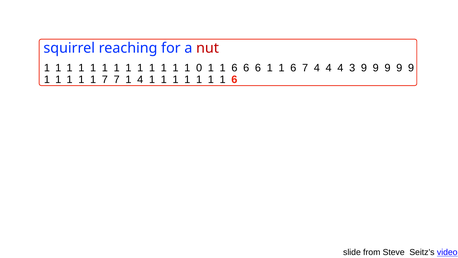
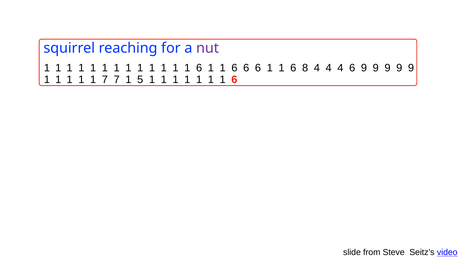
nut colour: red -> purple
0 at (199, 68): 0 -> 6
6 7: 7 -> 8
4 3: 3 -> 6
1 4: 4 -> 5
